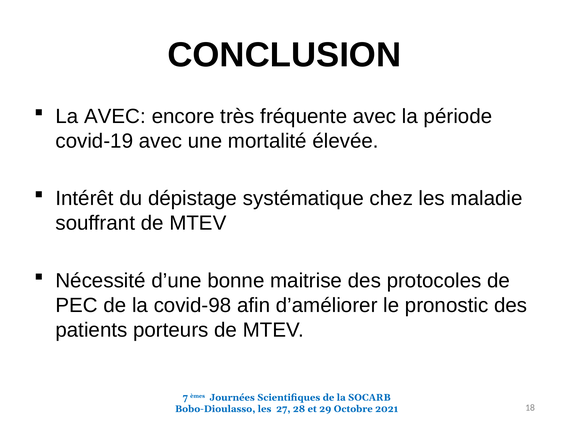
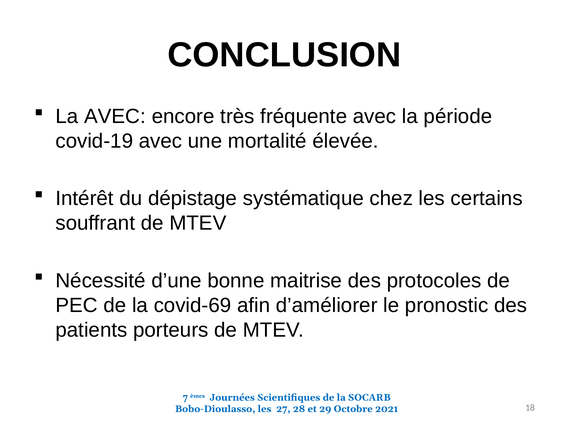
maladie: maladie -> certains
covid-98: covid-98 -> covid-69
